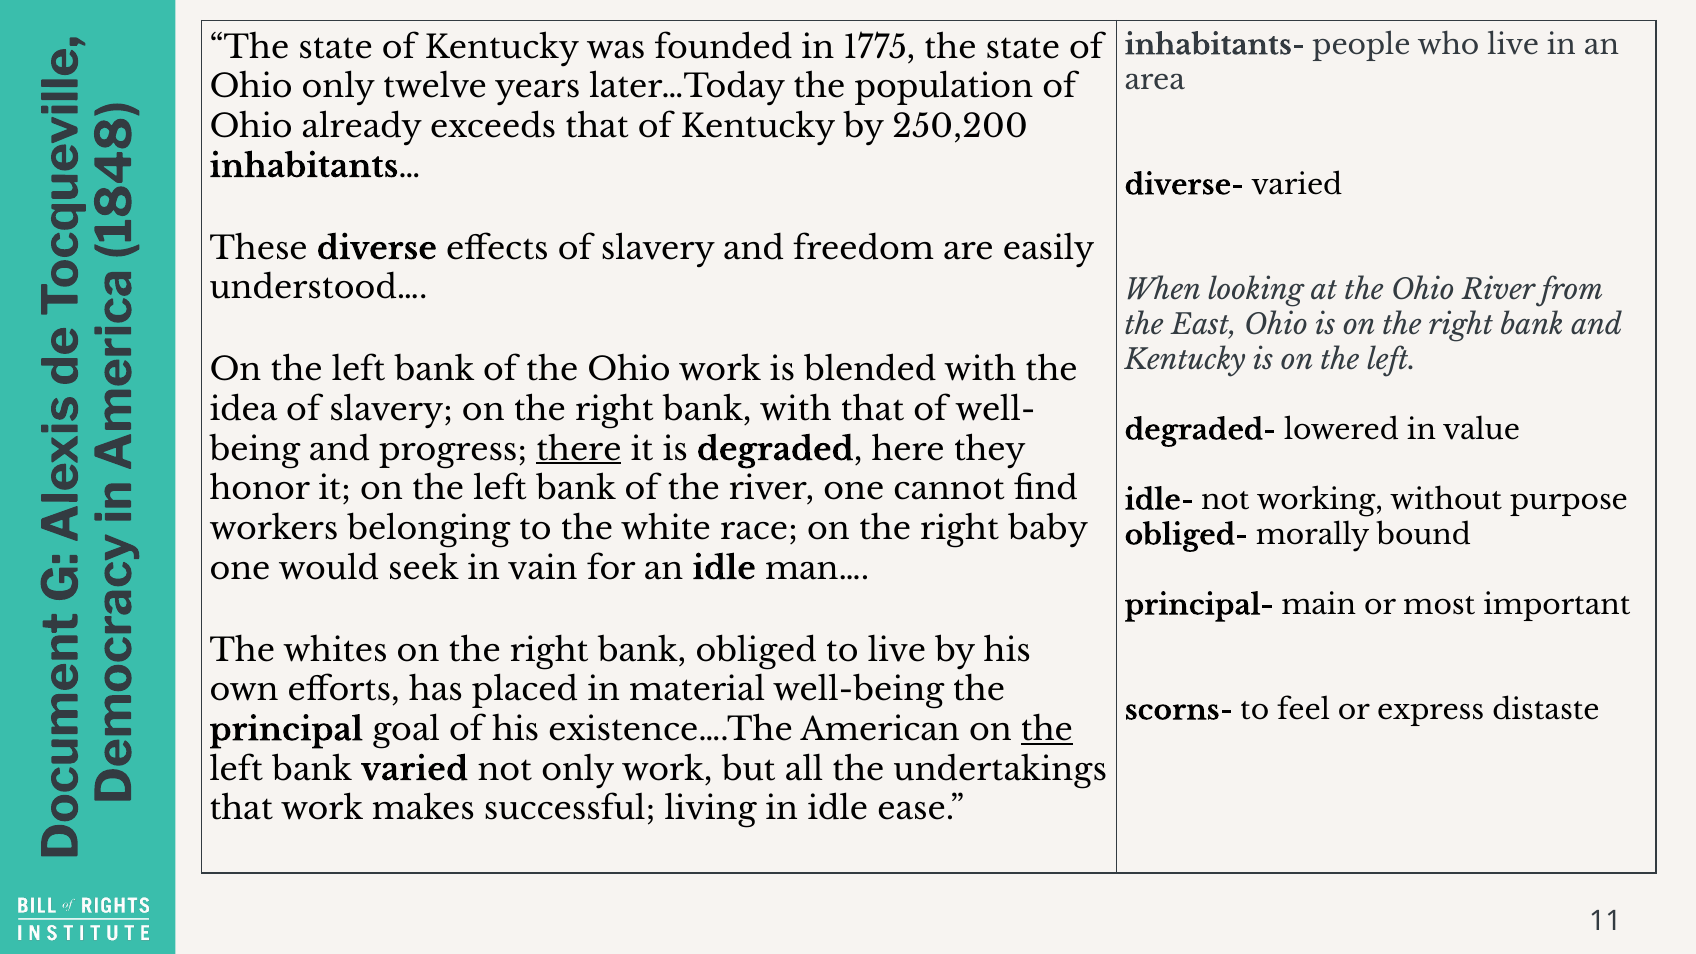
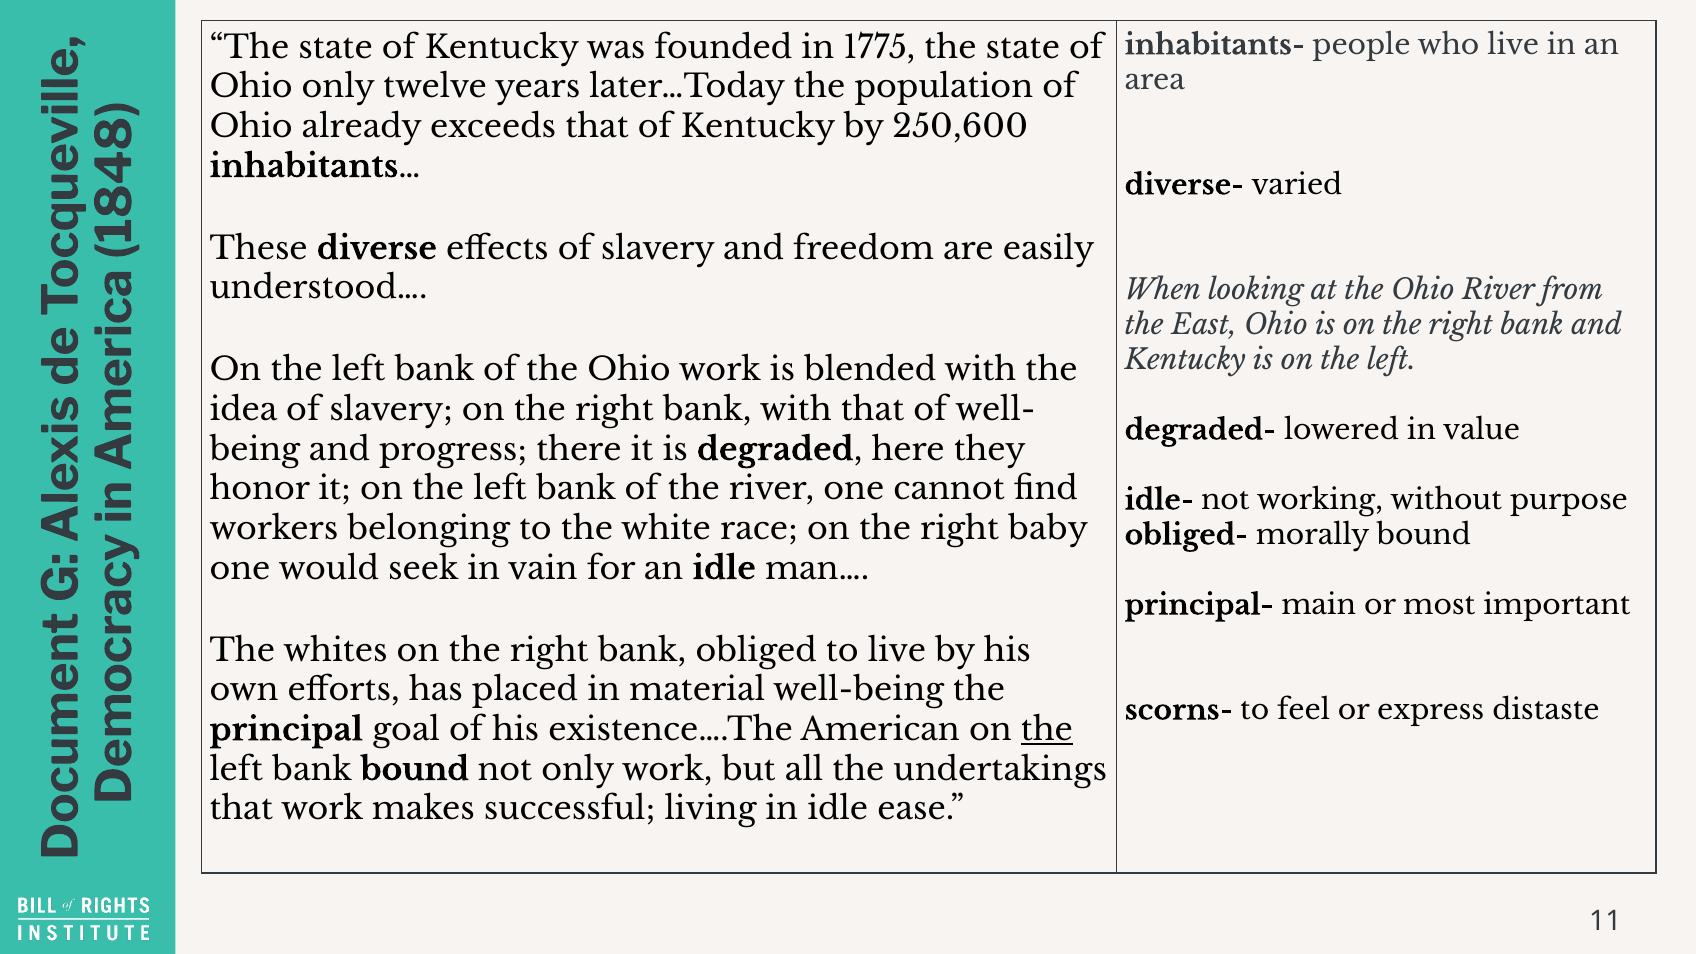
250,200: 250,200 -> 250,600
there underline: present -> none
bank varied: varied -> bound
